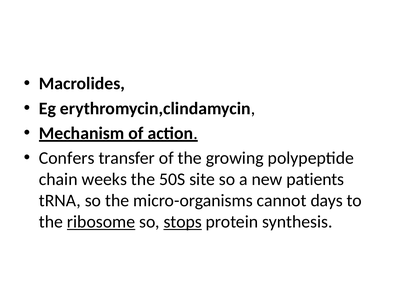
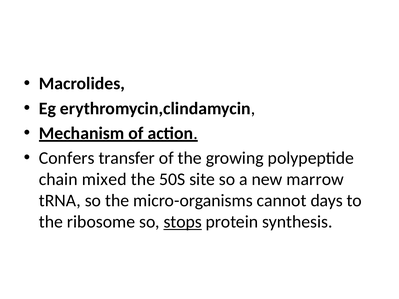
weeks: weeks -> mixed
patients: patients -> marrow
ribosome underline: present -> none
